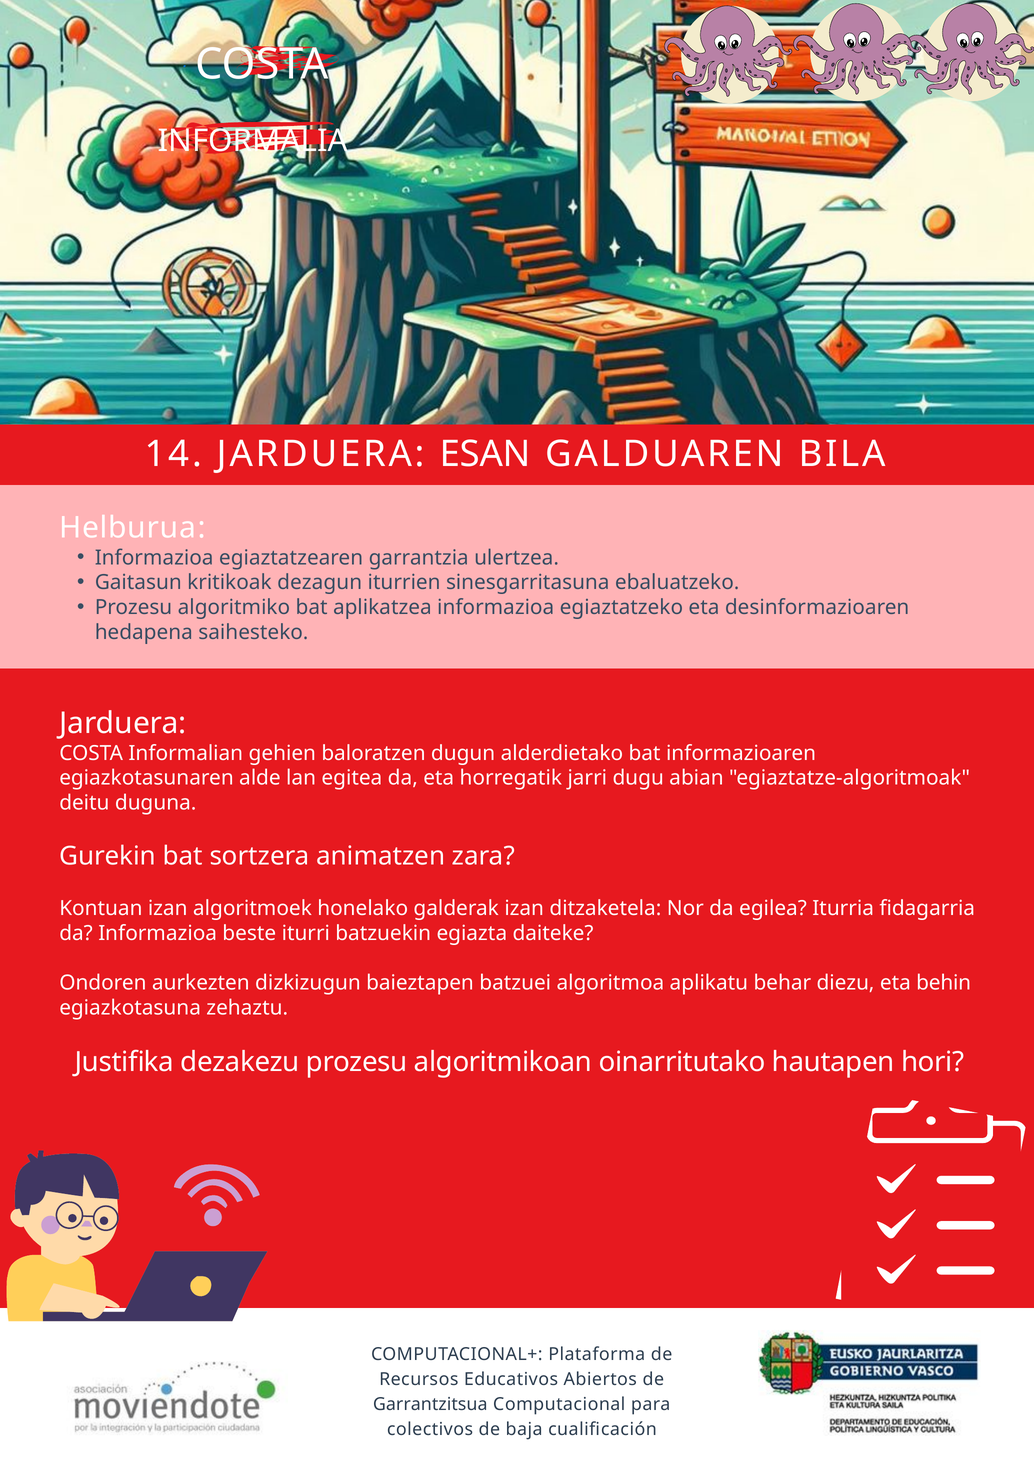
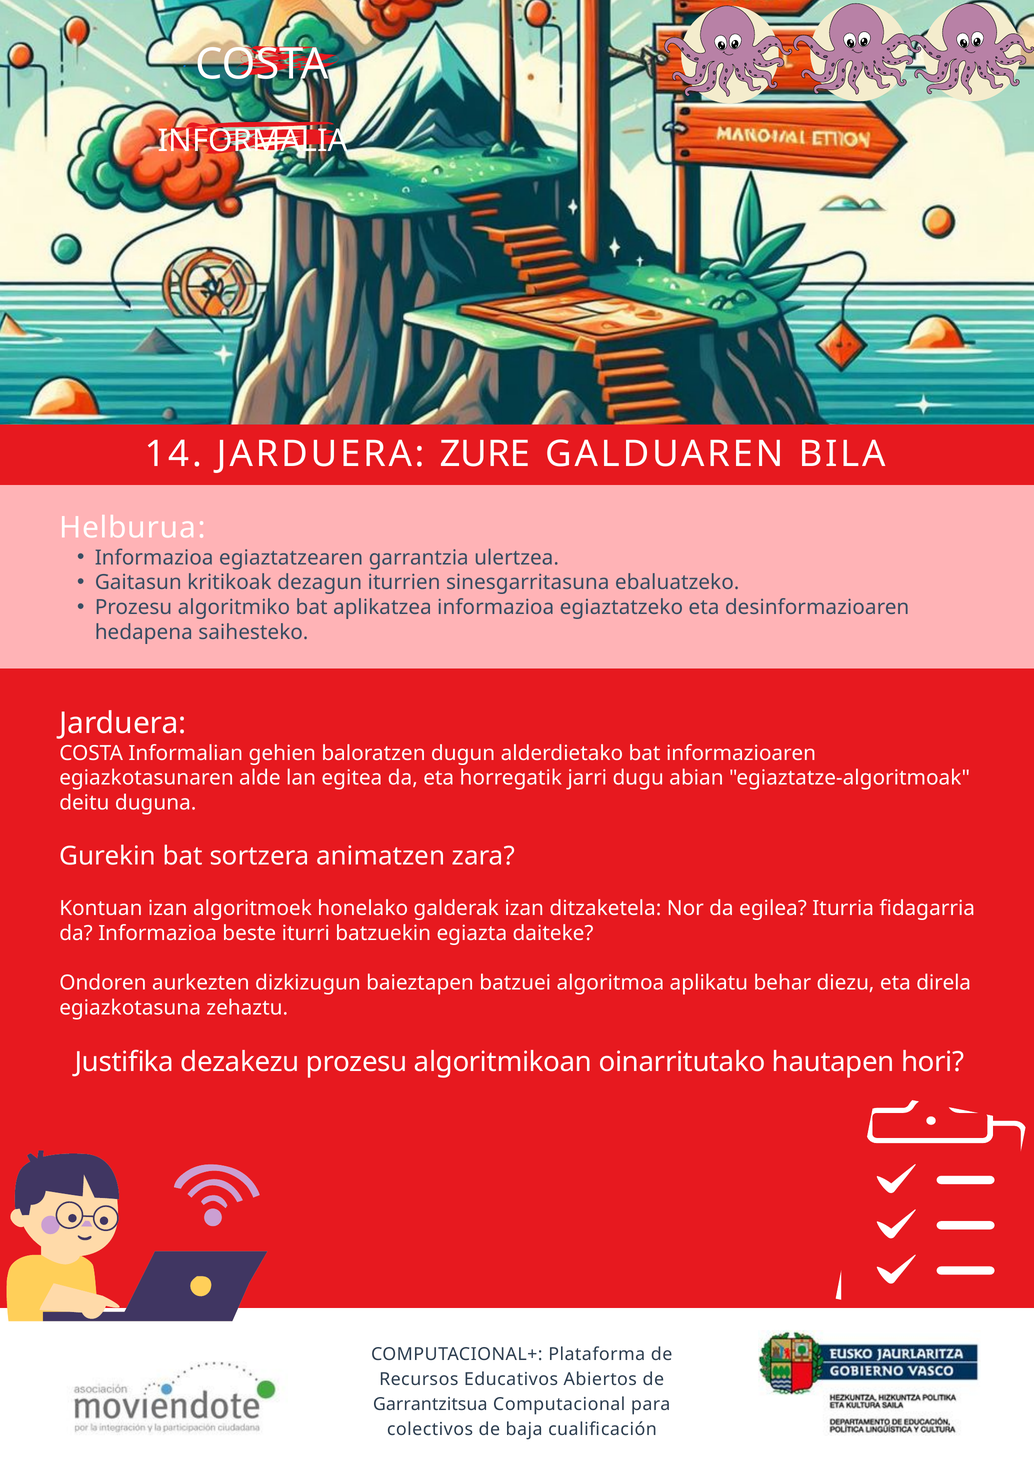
ESAN: ESAN -> ZURE
behin: behin -> direla
